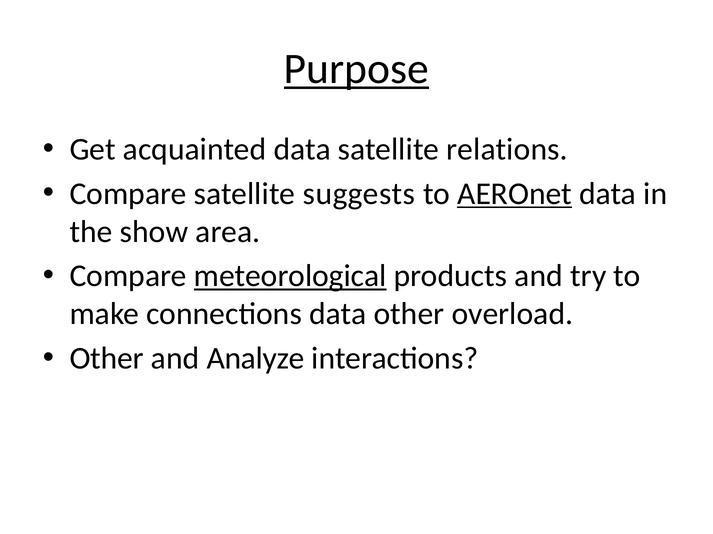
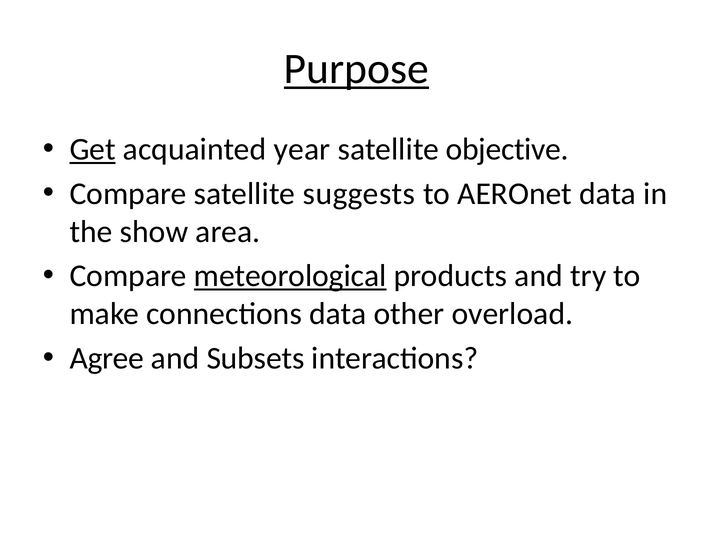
Get underline: none -> present
acquainted data: data -> year
relations: relations -> objective
AEROnet underline: present -> none
Other at (107, 359): Other -> Agree
Analyze: Analyze -> Subsets
